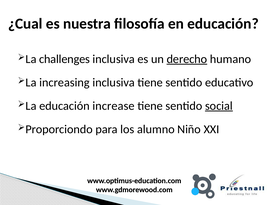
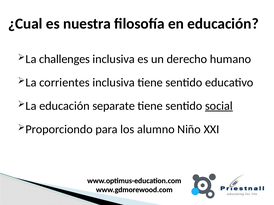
derecho underline: present -> none
increasing: increasing -> corrientes
increase: increase -> separate
